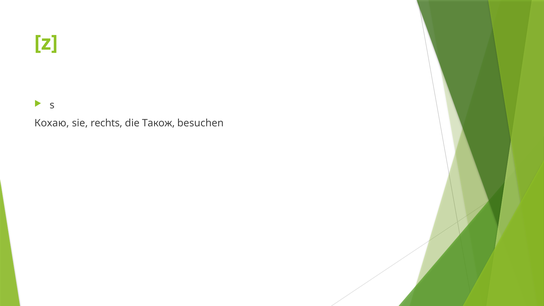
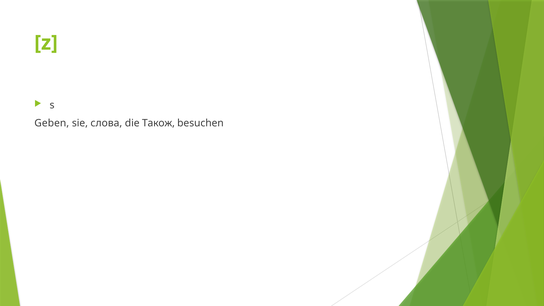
Кохаю: Кохаю -> Geben
rechts: rechts -> слова
